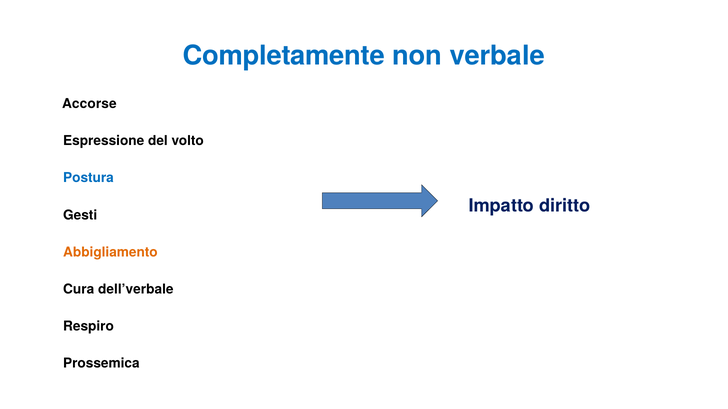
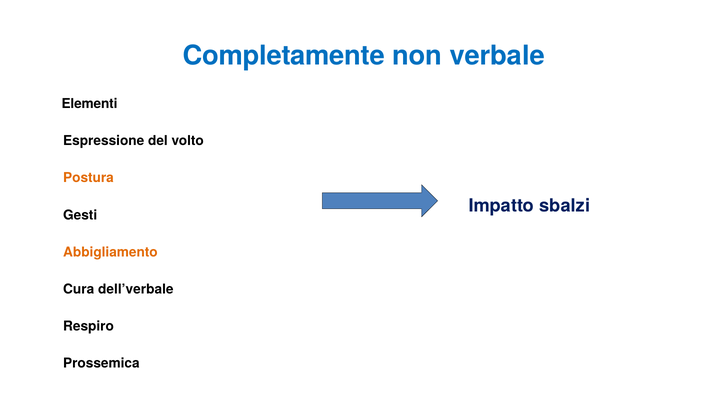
Accorse: Accorse -> Elementi
Postura colour: blue -> orange
diritto: diritto -> sbalzi
